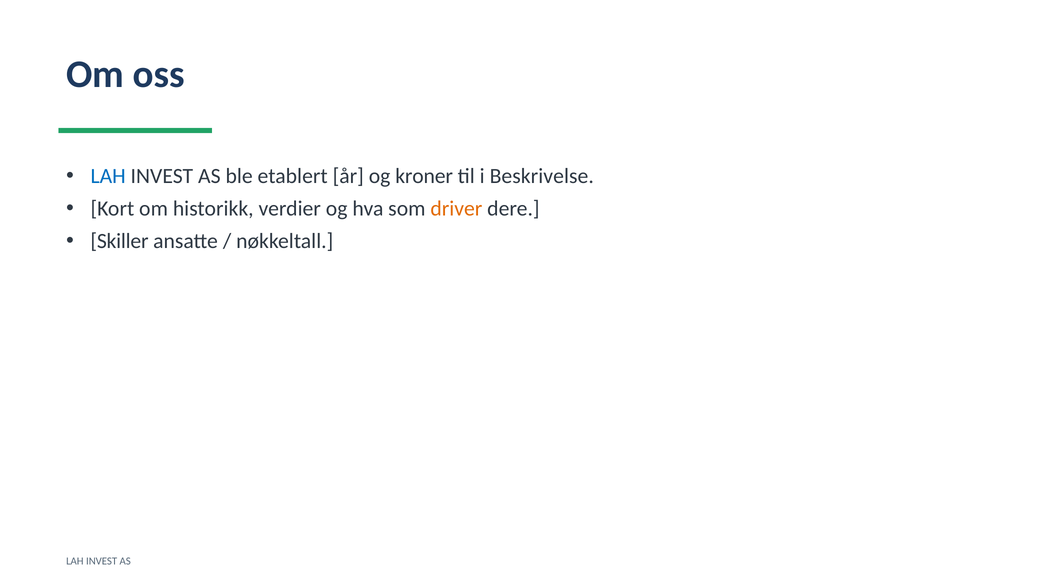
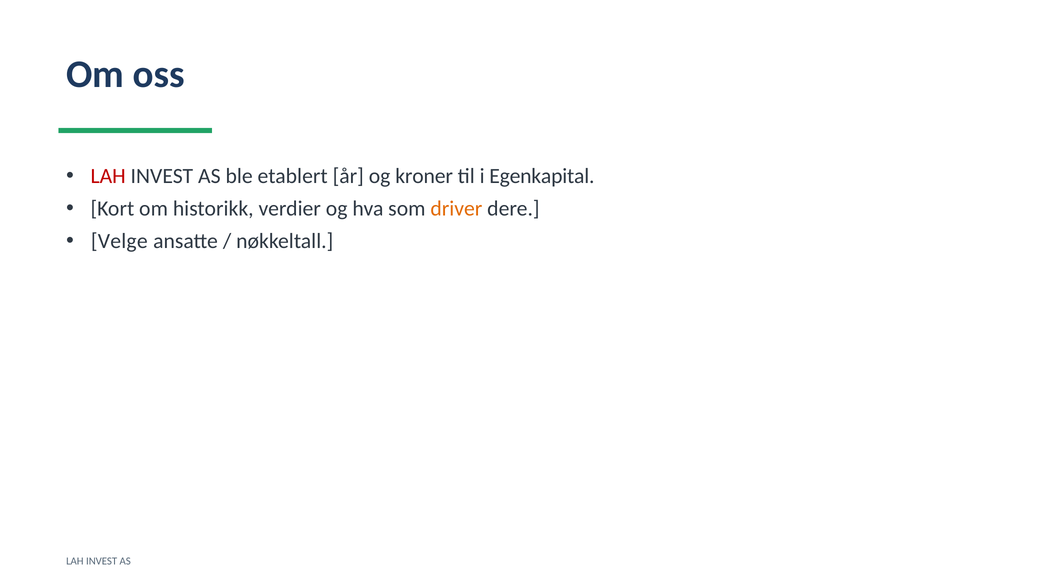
LAH at (108, 176) colour: blue -> red
Beskrivelse: Beskrivelse -> Egenkapital
Skiller: Skiller -> Velge
